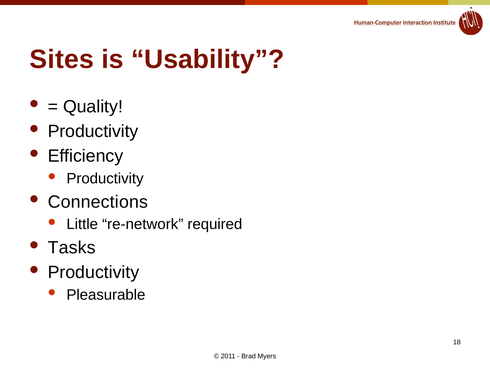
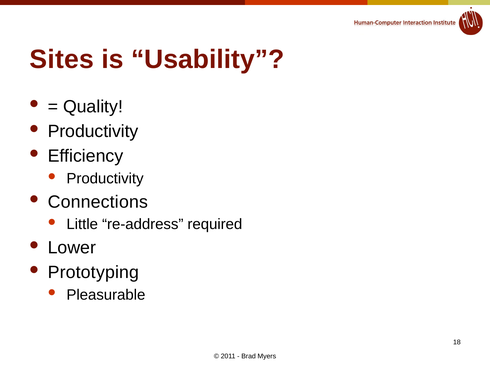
re-network: re-network -> re-address
Tasks: Tasks -> Lower
Productivity at (94, 272): Productivity -> Prototyping
